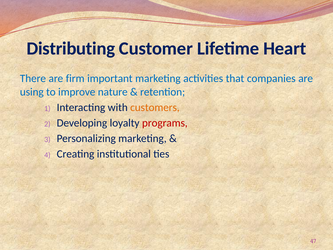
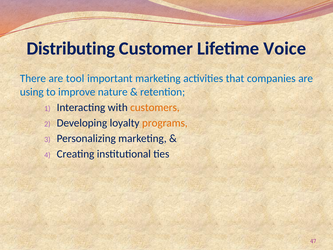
Heart: Heart -> Voice
firm: firm -> tool
programs colour: red -> orange
